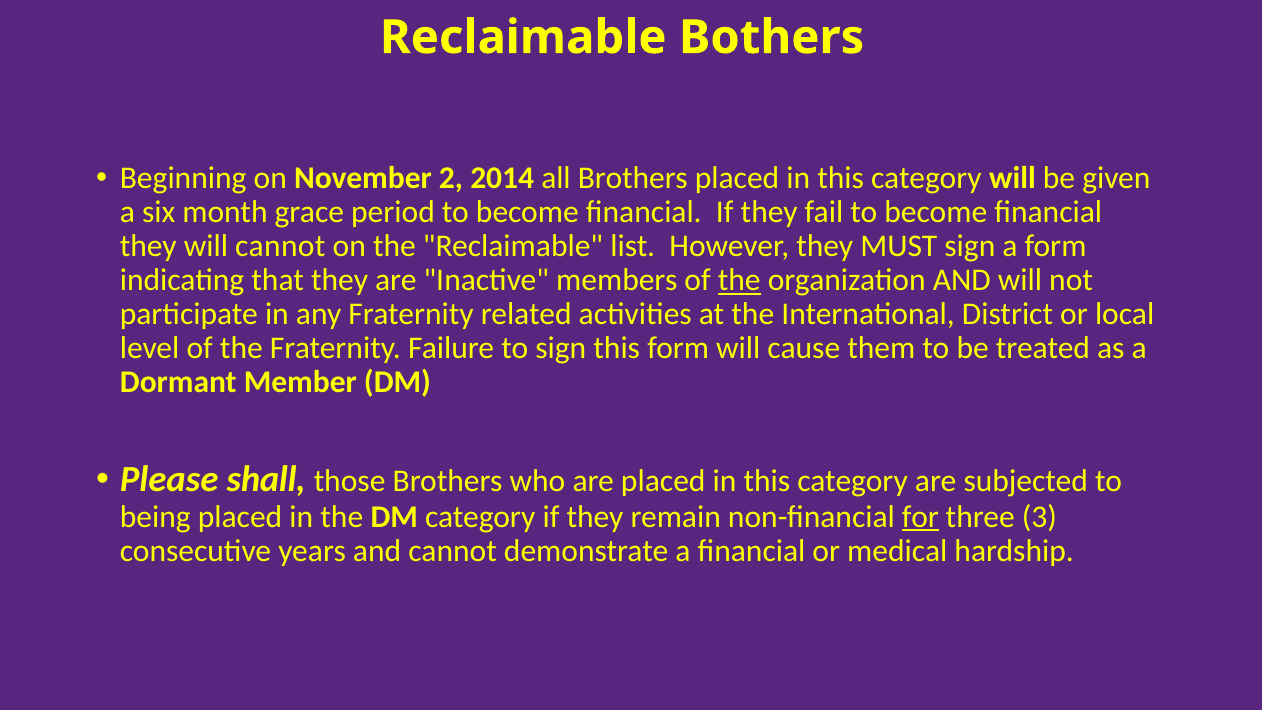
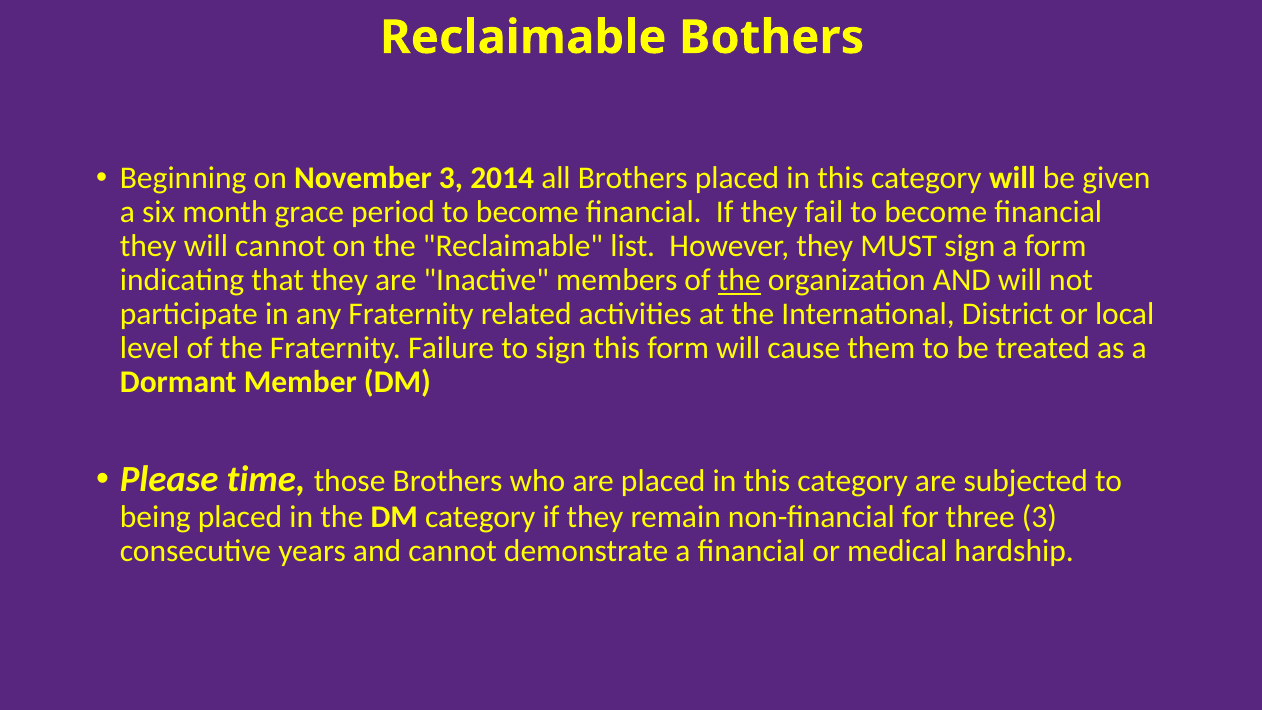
November 2: 2 -> 3
shall: shall -> time
for underline: present -> none
